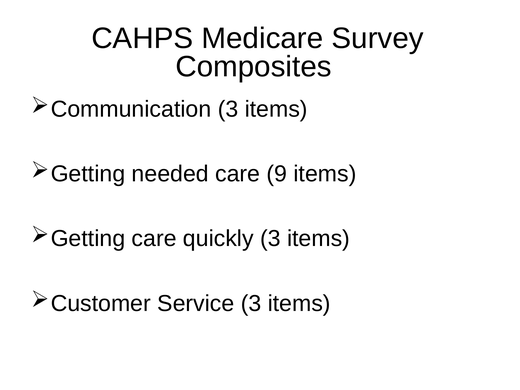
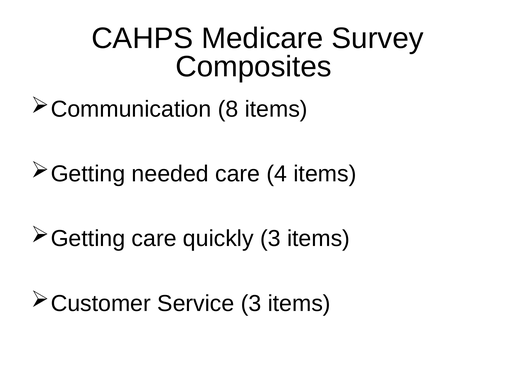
3 at (228, 109): 3 -> 8
9: 9 -> 4
